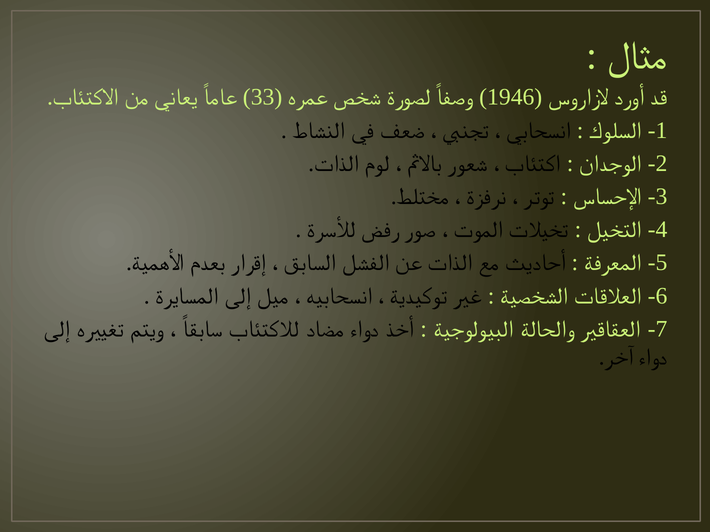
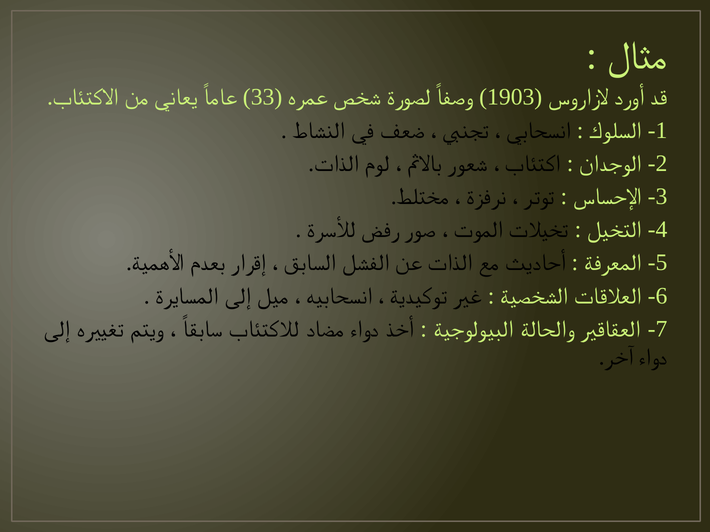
1946: 1946 -> 1903
